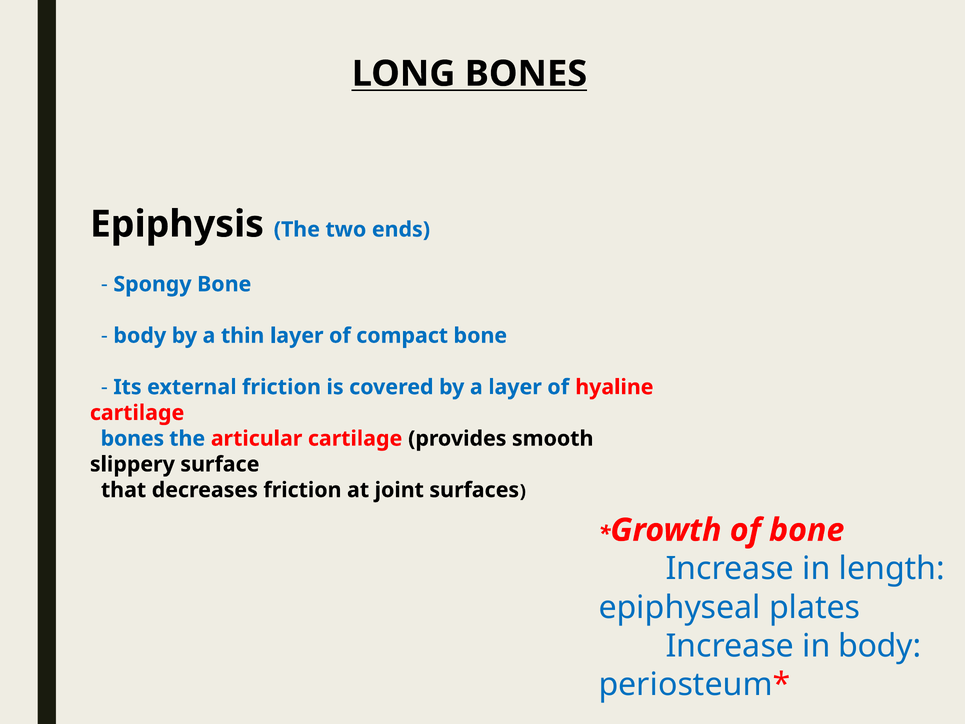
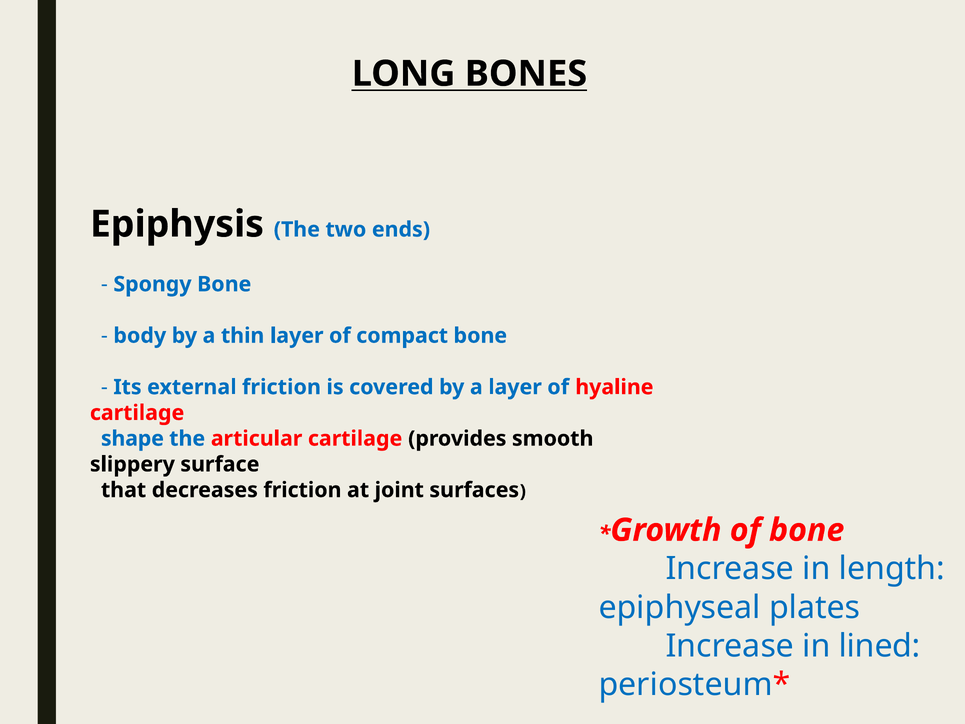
bones at (132, 438): bones -> shape
in body: body -> lined
